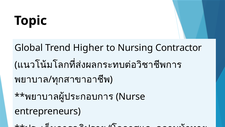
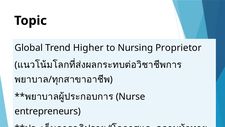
Contractor: Contractor -> Proprietor
